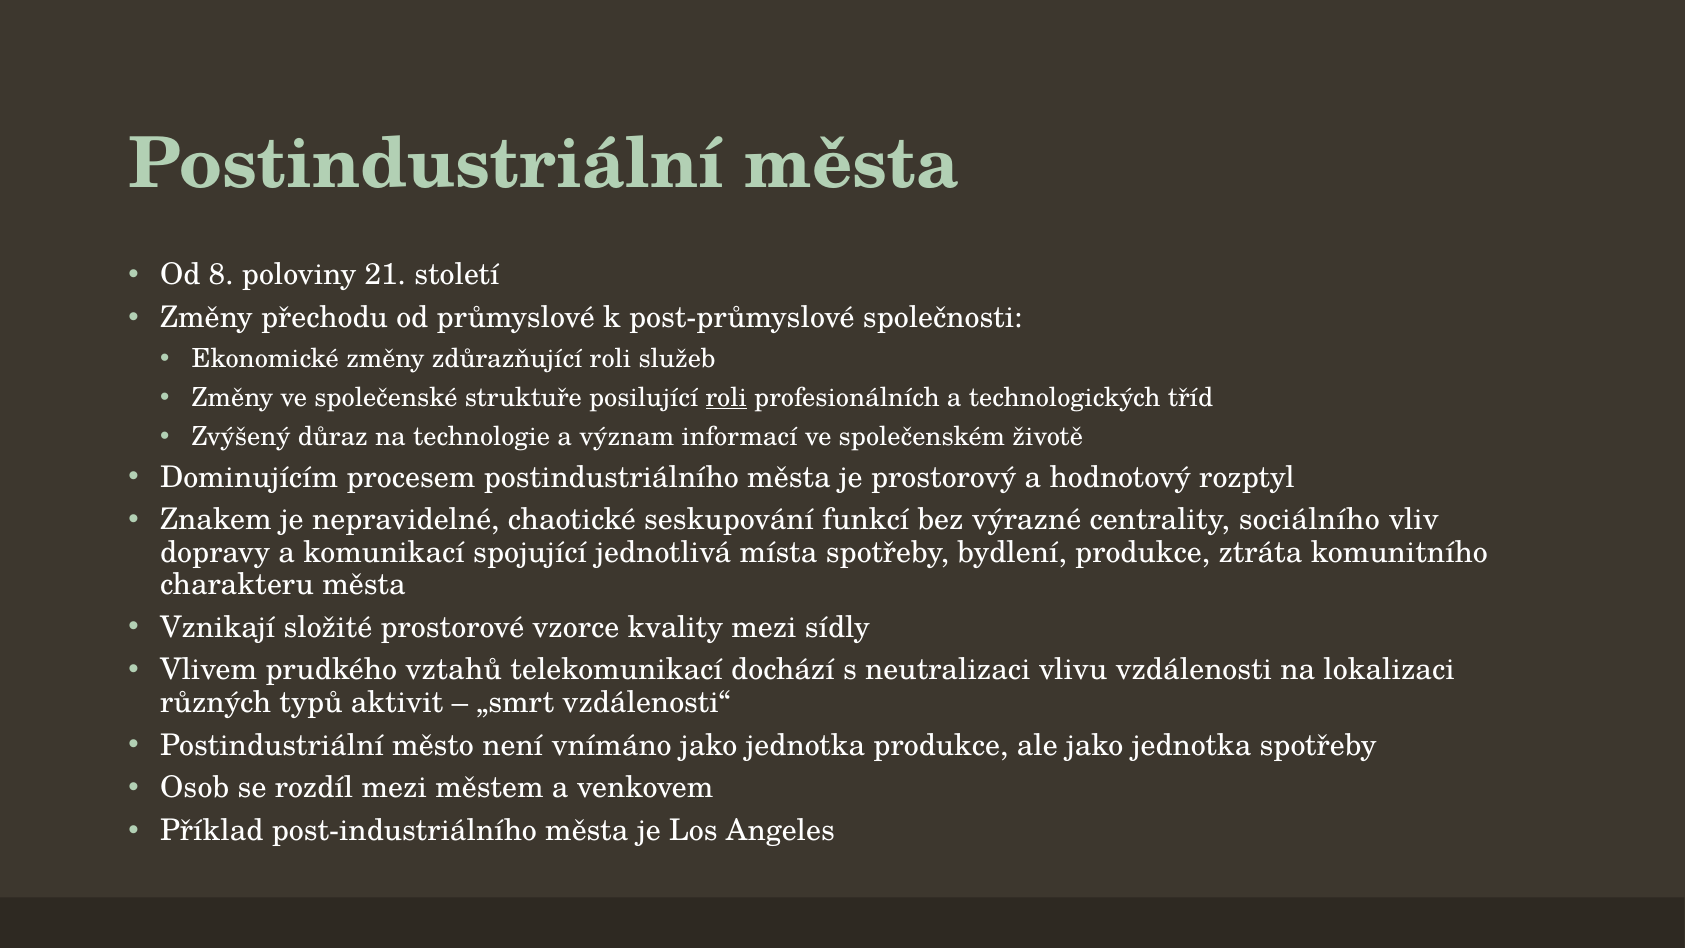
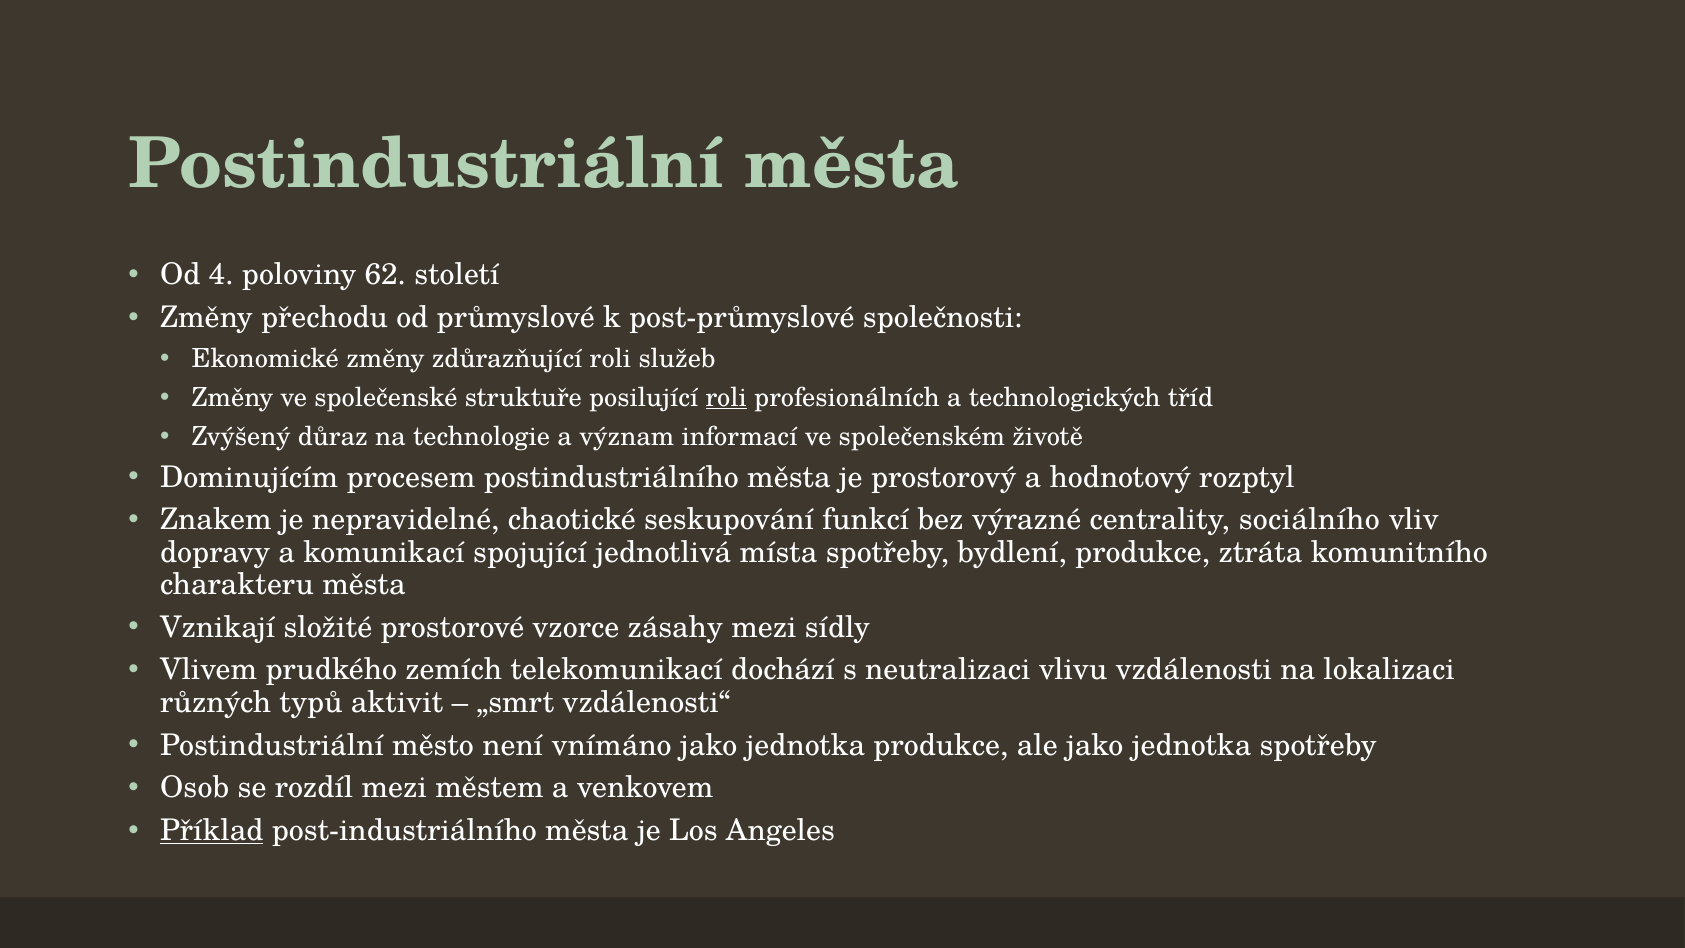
8: 8 -> 4
21: 21 -> 62
kvality: kvality -> zásahy
vztahů: vztahů -> zemích
Příklad underline: none -> present
